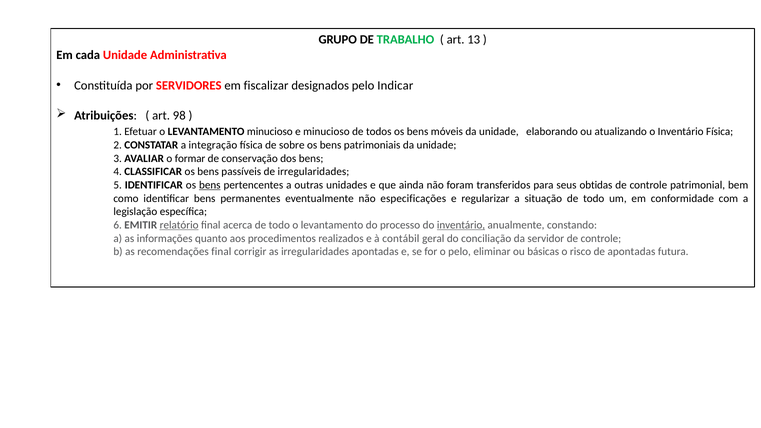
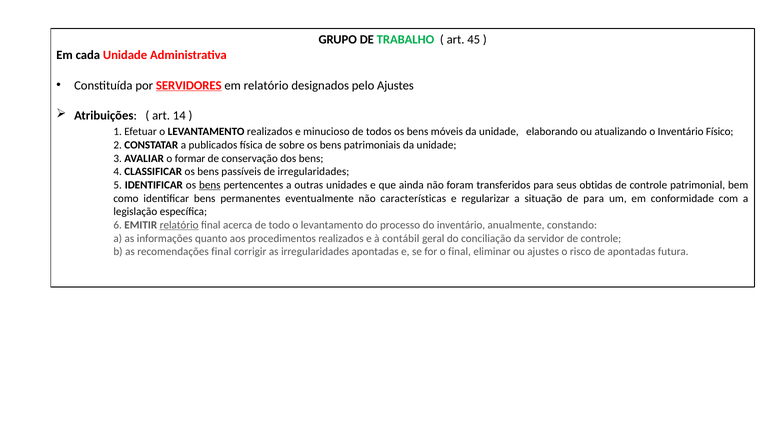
13: 13 -> 45
SERVIDORES underline: none -> present
em fiscalizar: fiscalizar -> relatório
pelo Indicar: Indicar -> Ajustes
98: 98 -> 14
LEVANTAMENTO minucioso: minucioso -> realizados
Inventário Física: Física -> Físico
integração: integração -> publicados
especificações: especificações -> características
situação de todo: todo -> para
inventário at (461, 225) underline: present -> none
o pelo: pelo -> final
ou básicas: básicas -> ajustes
